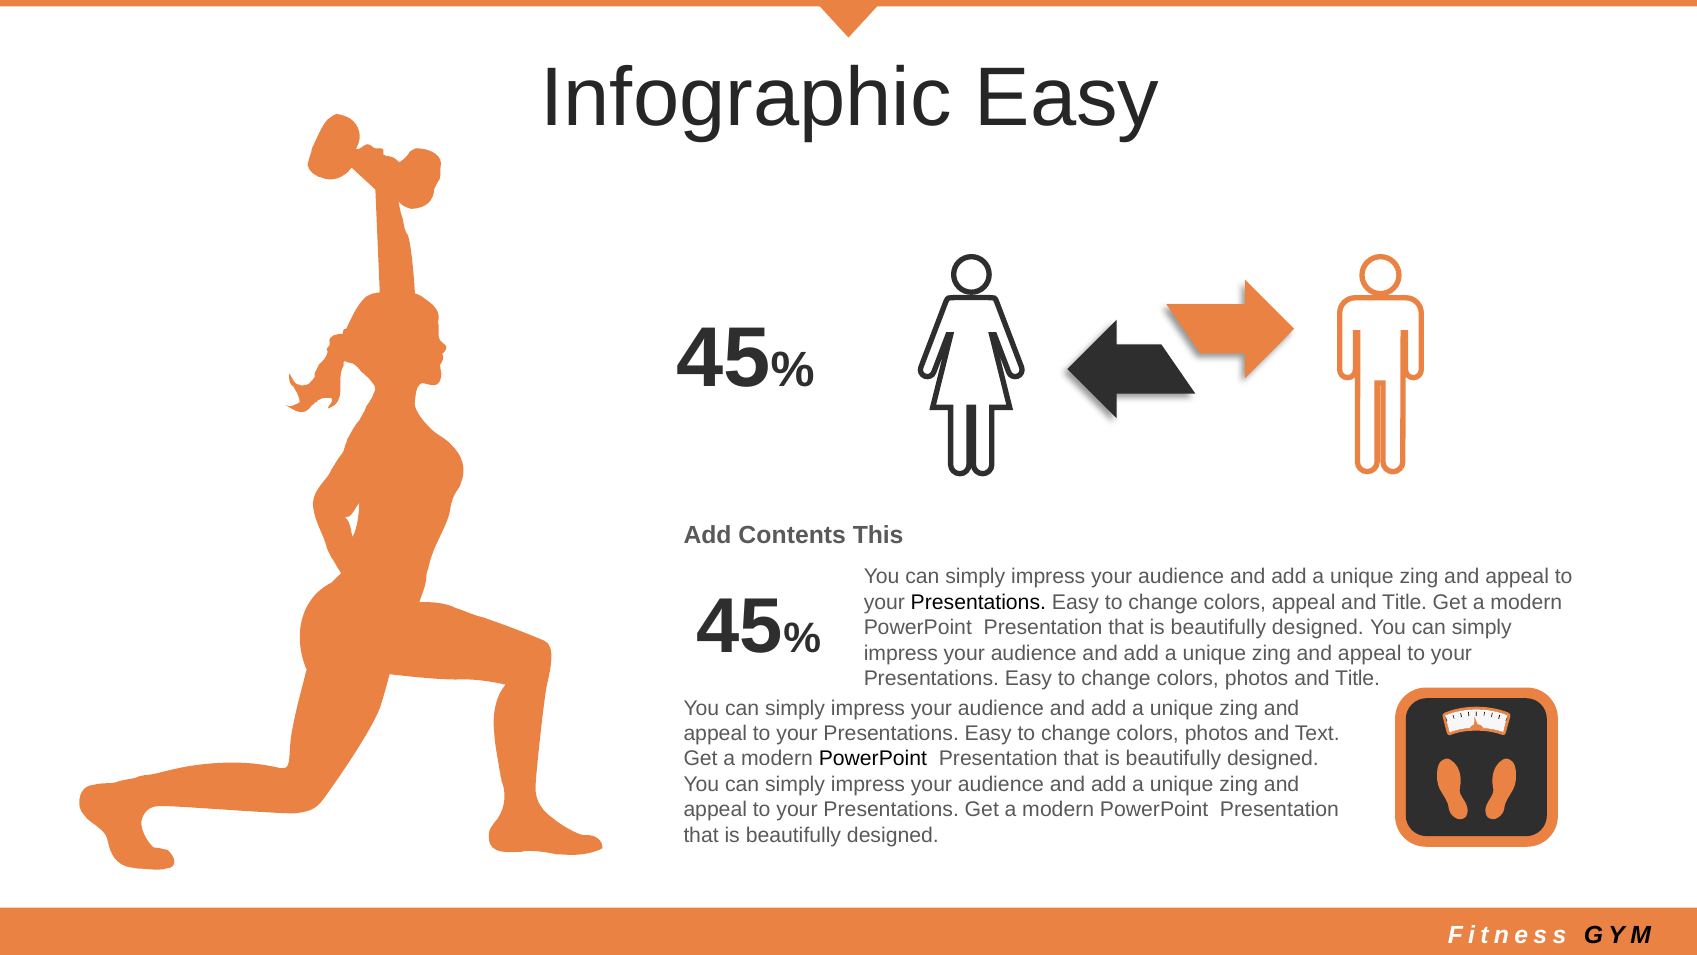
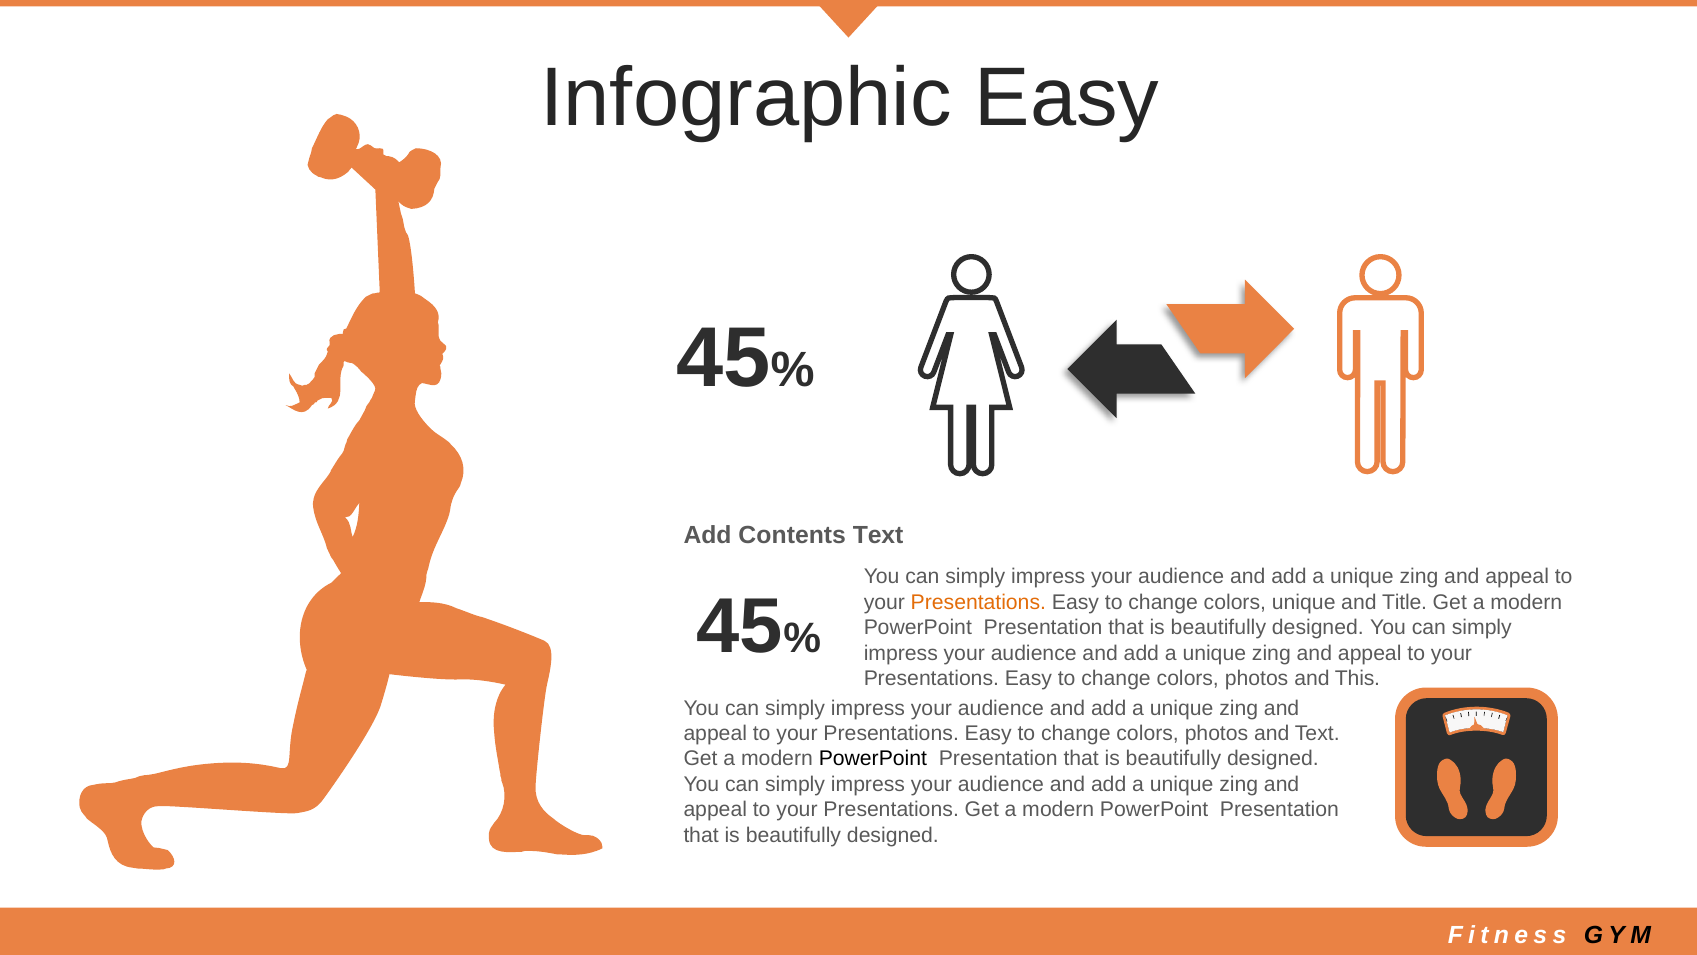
Contents This: This -> Text
Presentations at (978, 602) colour: black -> orange
colors appeal: appeal -> unique
photos and Title: Title -> This
